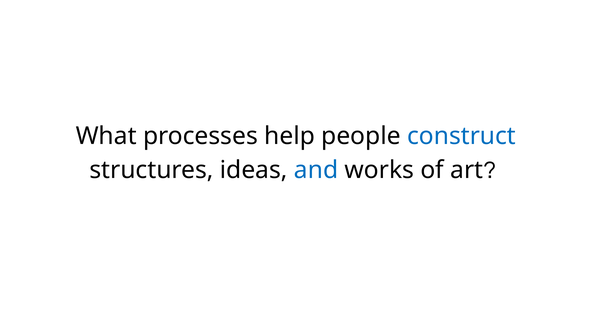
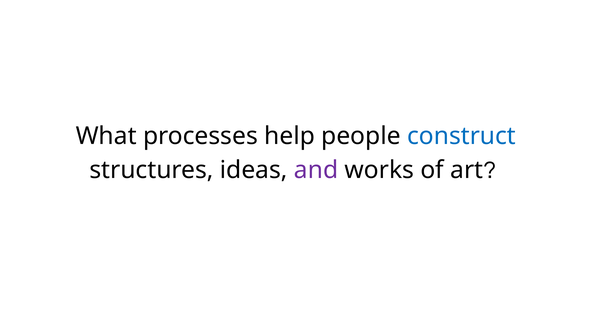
and colour: blue -> purple
